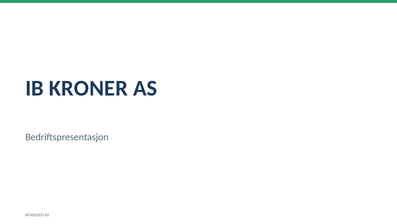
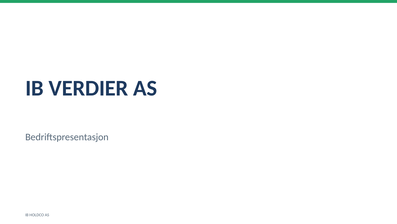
KRONER: KRONER -> VERDIER
